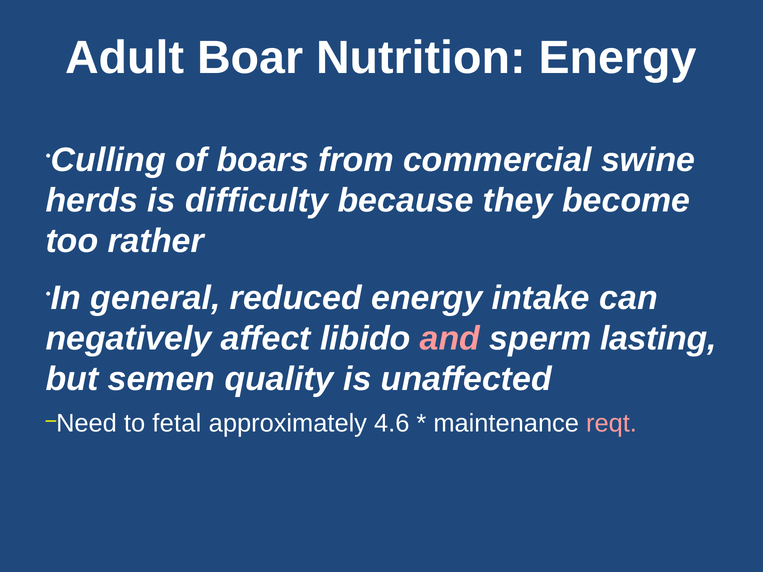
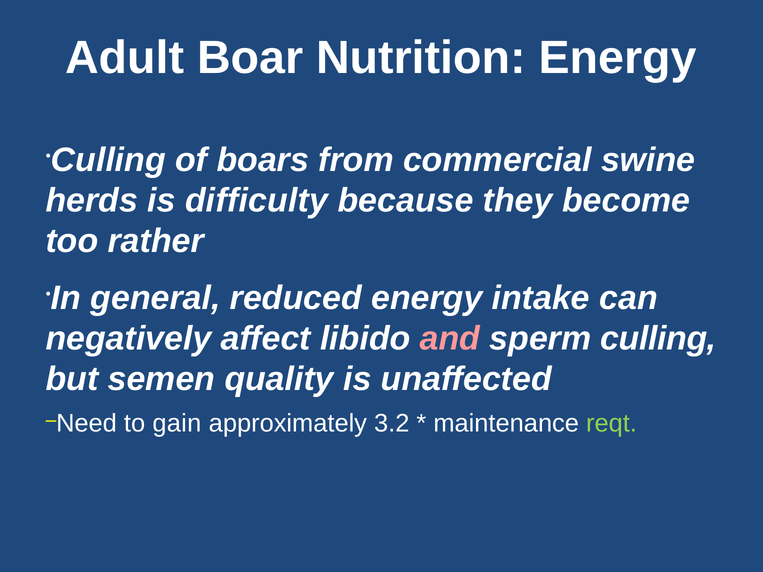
sperm lasting: lasting -> culling
fetal: fetal -> gain
4.6: 4.6 -> 3.2
reqt colour: pink -> light green
